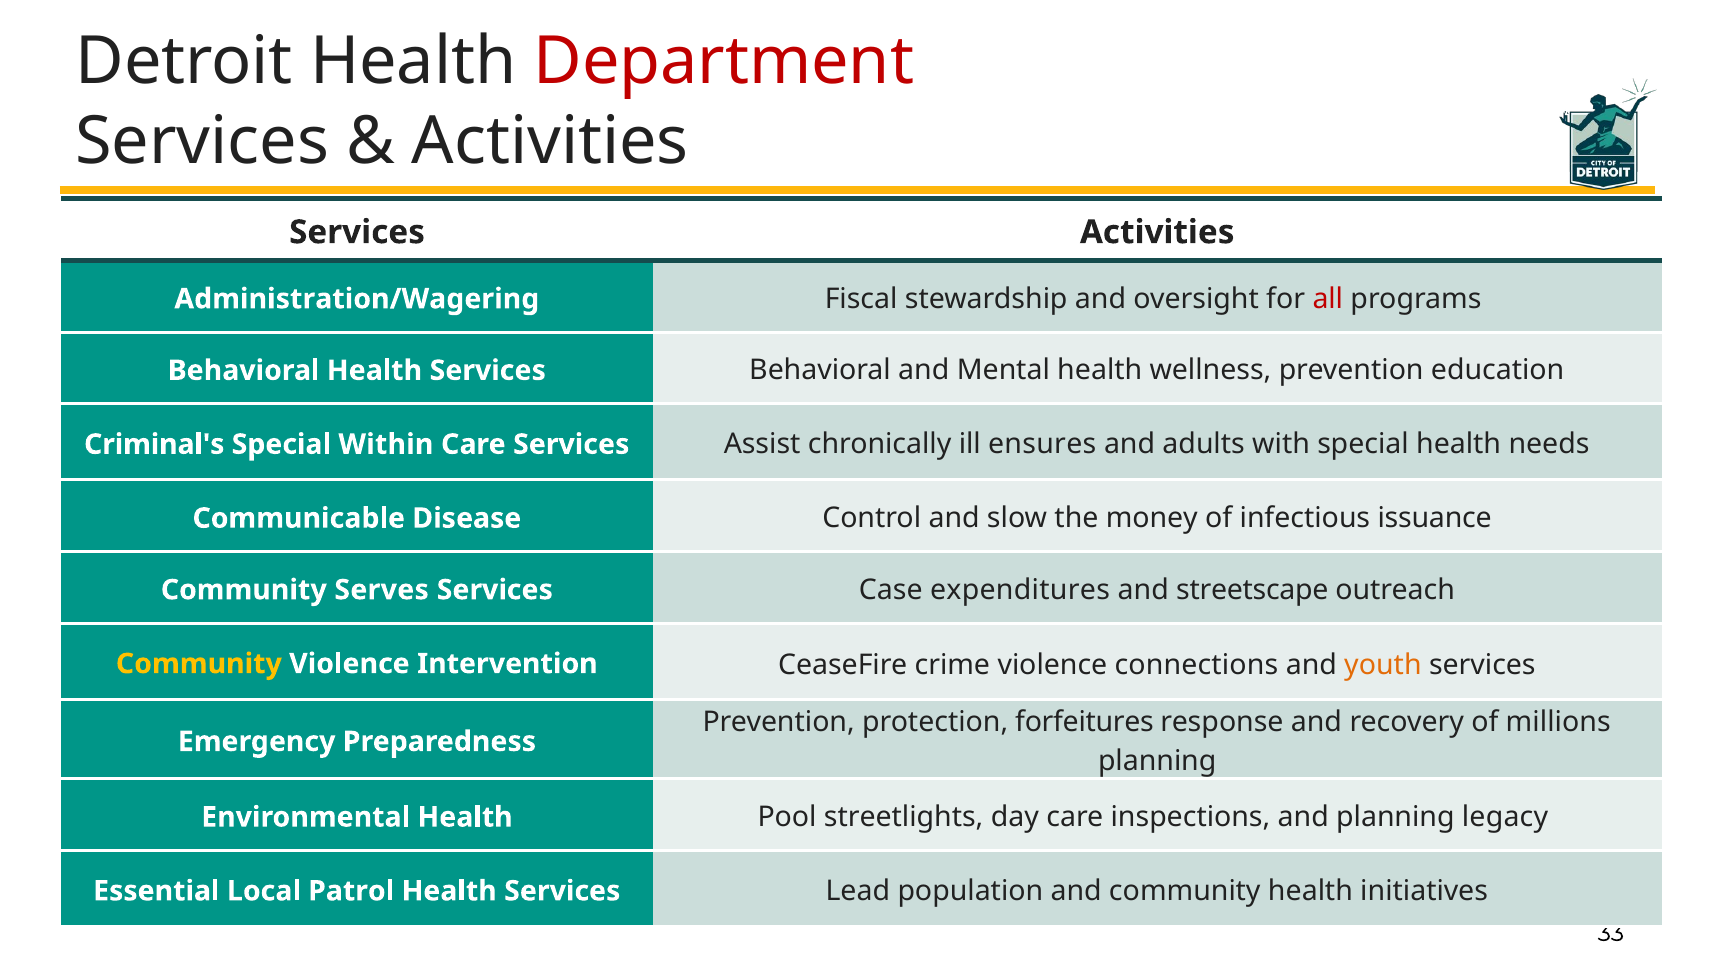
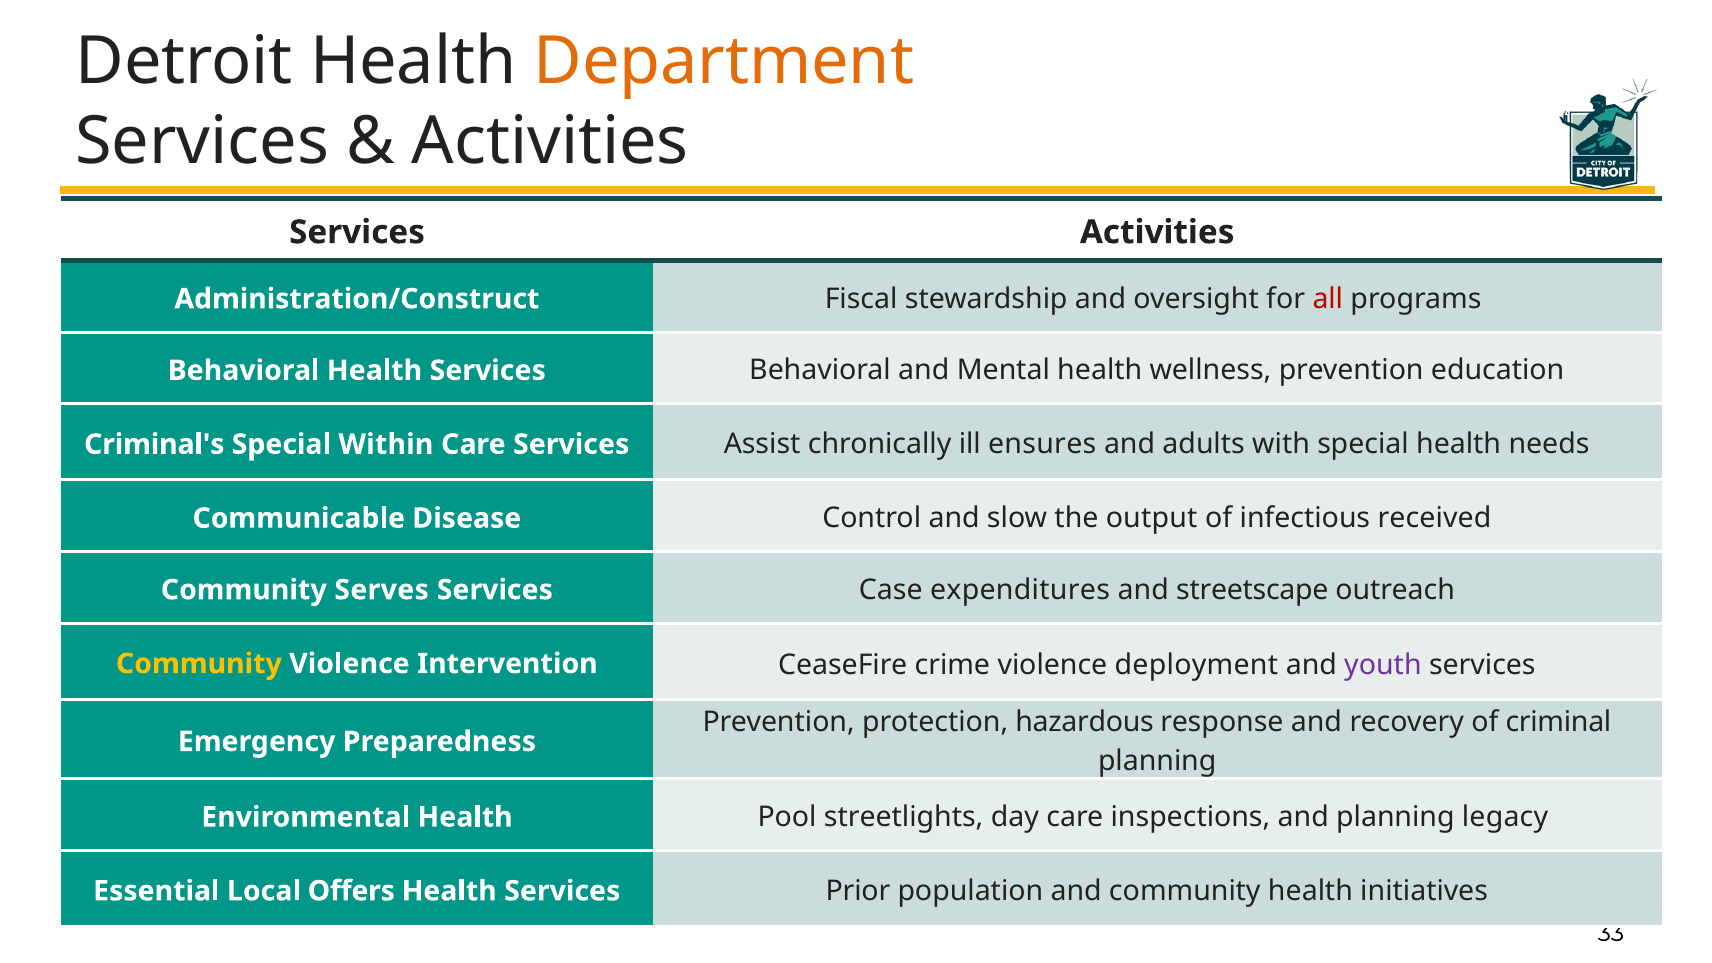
Department colour: red -> orange
Administration/Wagering: Administration/Wagering -> Administration/Construct
money: money -> output
issuance: issuance -> received
connections: connections -> deployment
youth colour: orange -> purple
forfeitures: forfeitures -> hazardous
millions: millions -> criminal
Patrol: Patrol -> Offers
Lead: Lead -> Prior
